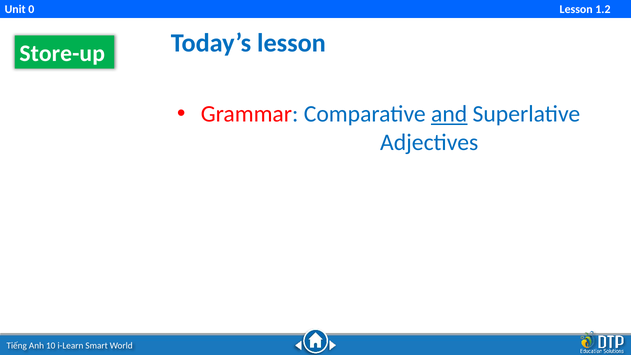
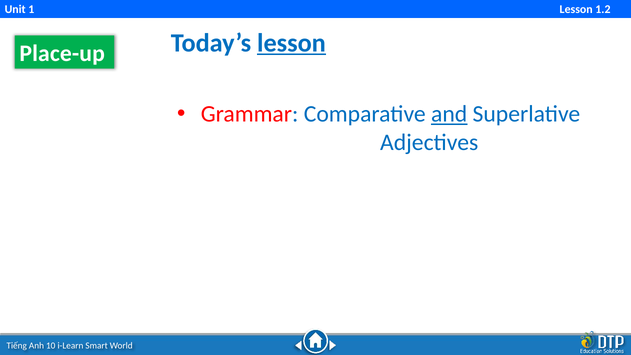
0 at (31, 9): 0 -> 1
lesson at (291, 43) underline: none -> present
Store-up: Store-up -> Place-up
